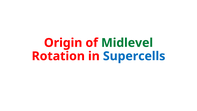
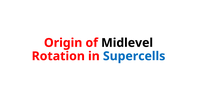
Midlevel colour: green -> black
